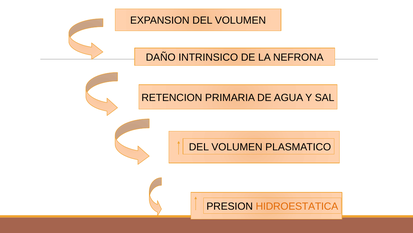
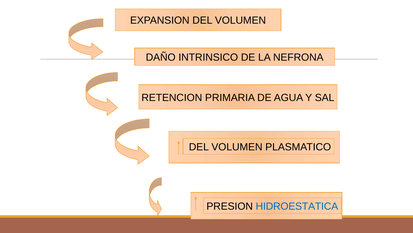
HIDROESTATICA colour: orange -> blue
